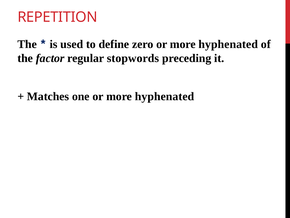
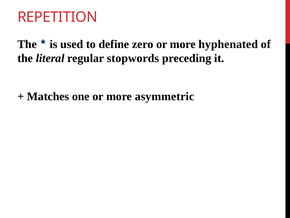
factor: factor -> literal
one or more hyphenated: hyphenated -> asymmetric
